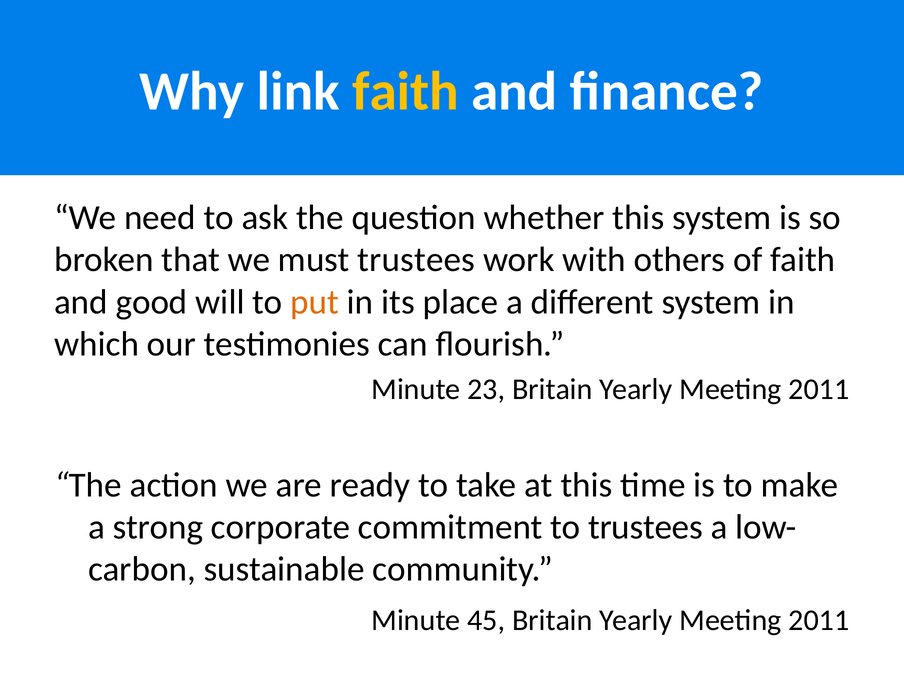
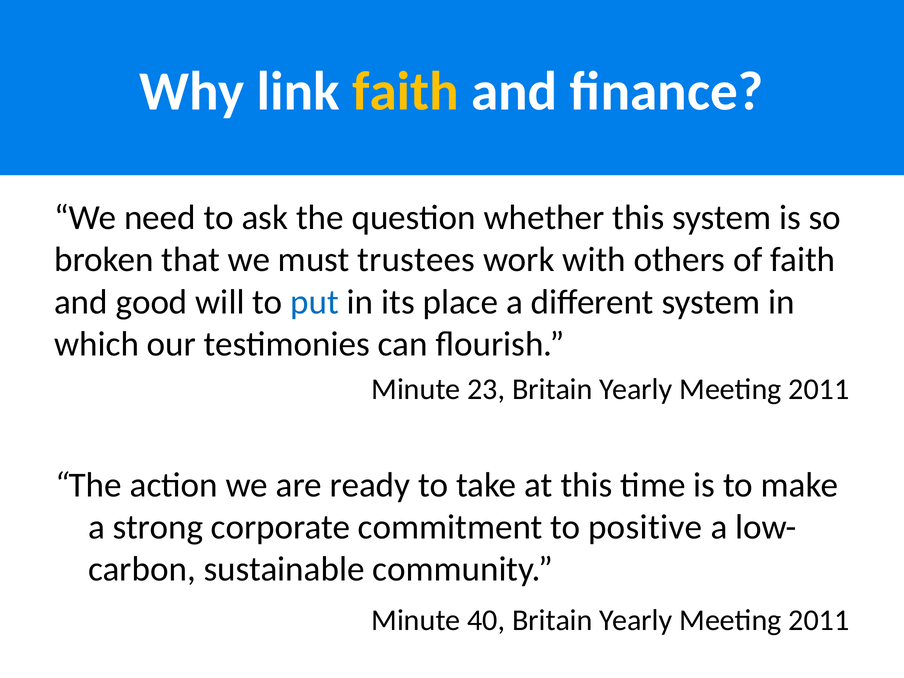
put colour: orange -> blue
to trustees: trustees -> positive
45: 45 -> 40
